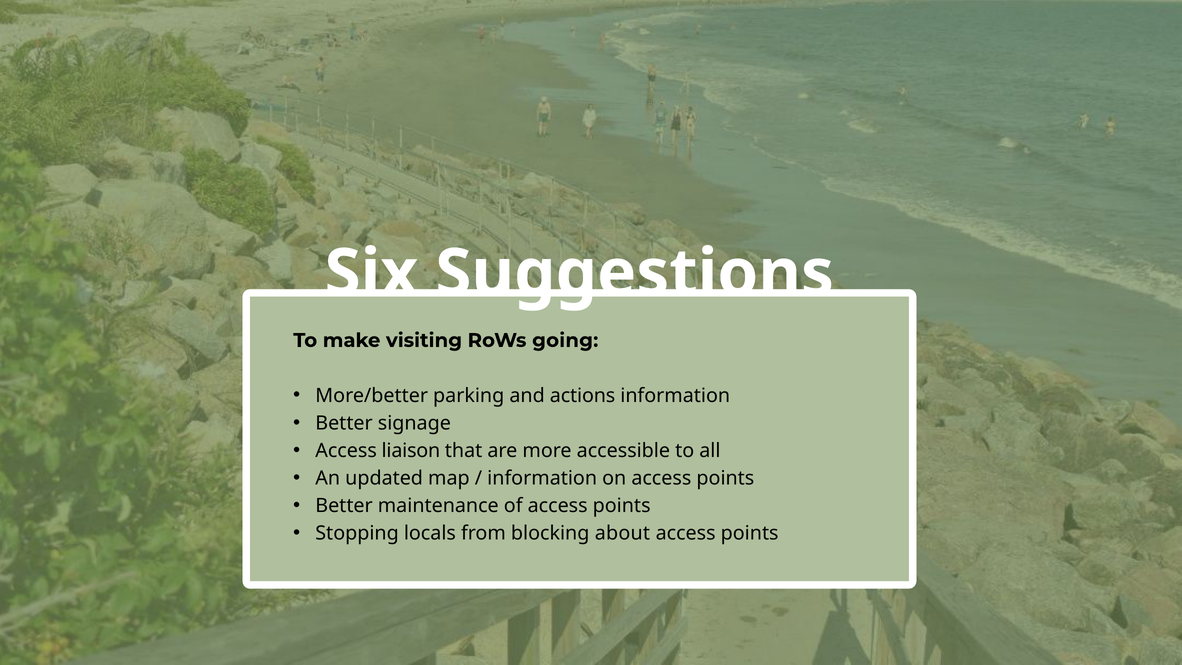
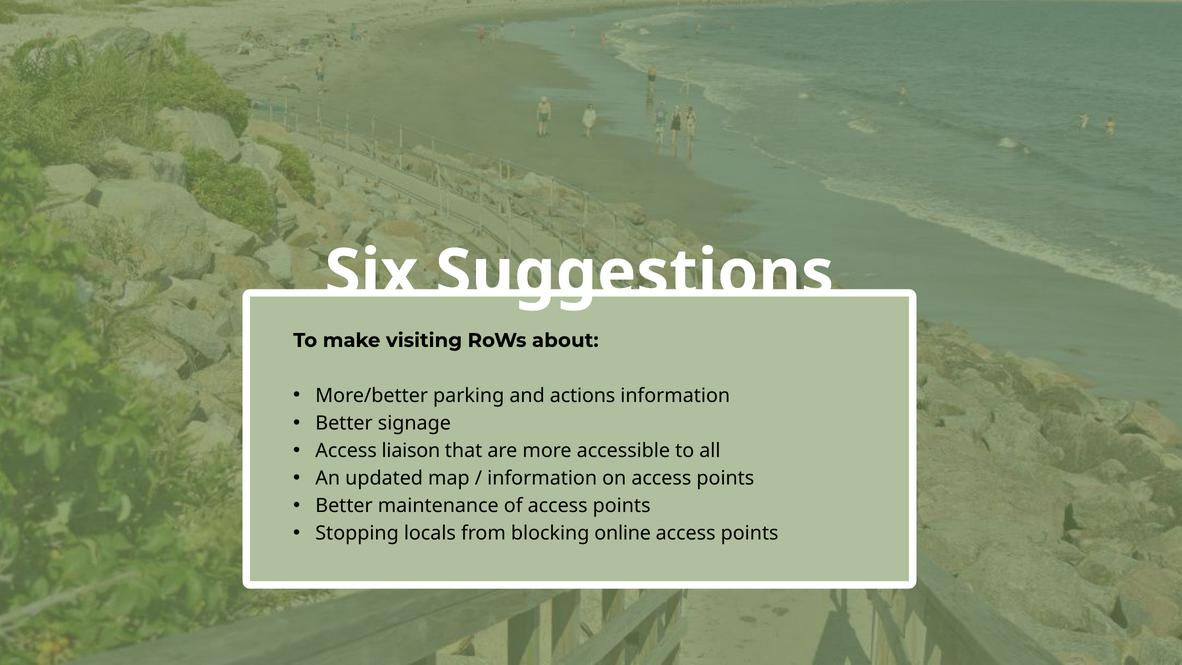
going: going -> about
about: about -> online
